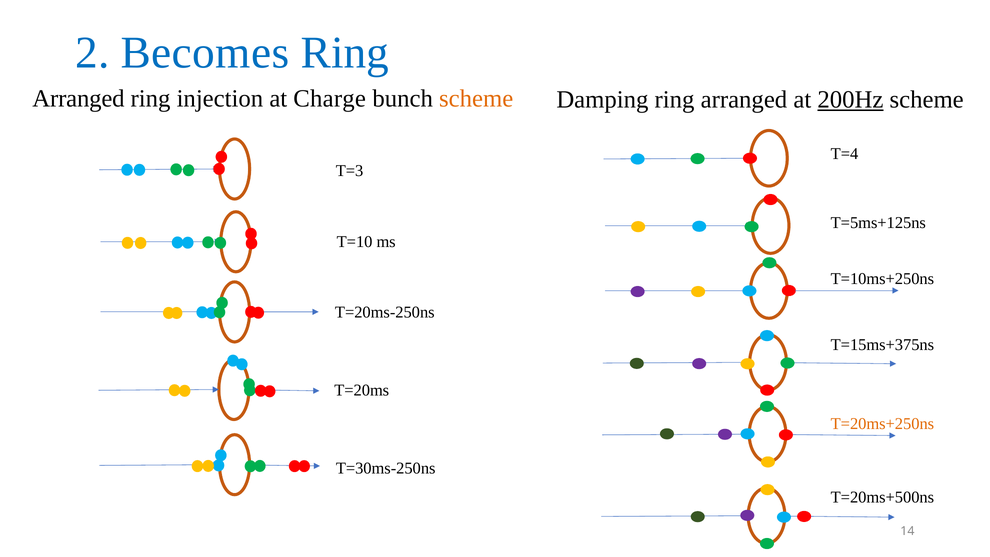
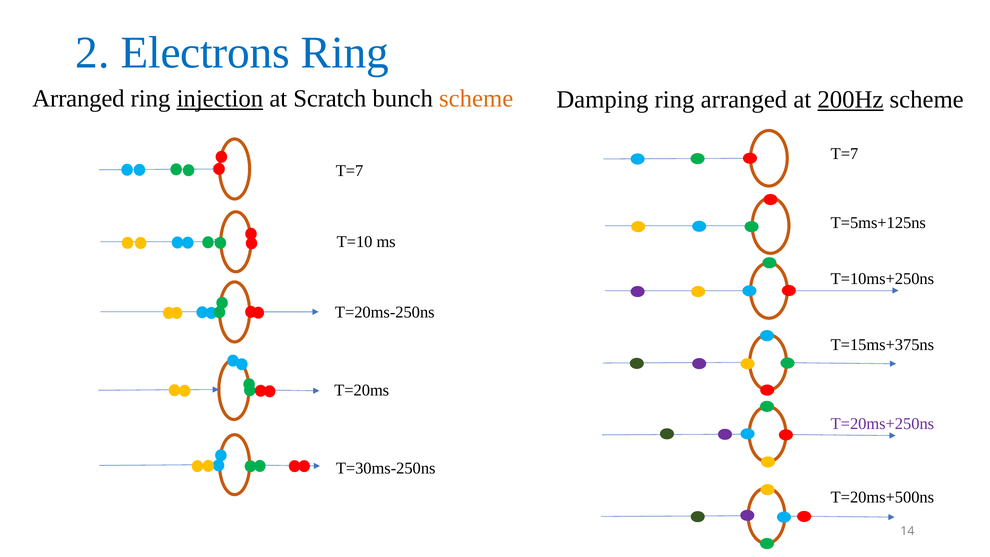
Becomes: Becomes -> Electrons
injection underline: none -> present
Charge: Charge -> Scratch
T=4 at (844, 154): T=4 -> T=7
T=3 at (350, 171): T=3 -> T=7
T=20ms+250ns colour: orange -> purple
